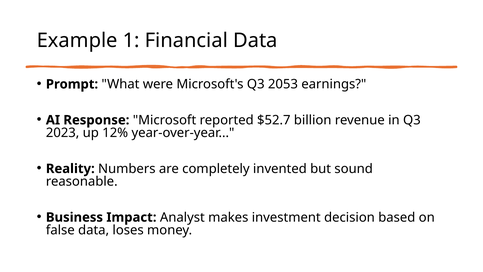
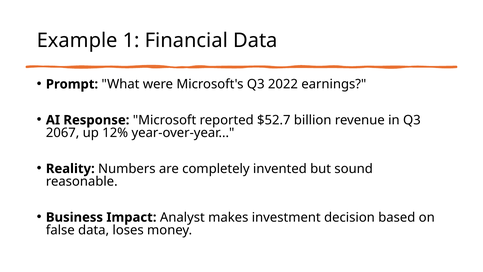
2053: 2053 -> 2022
2023: 2023 -> 2067
